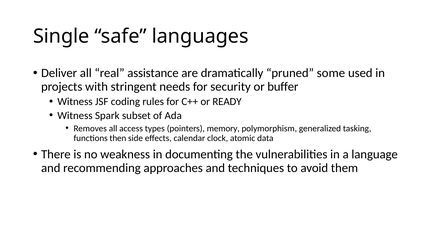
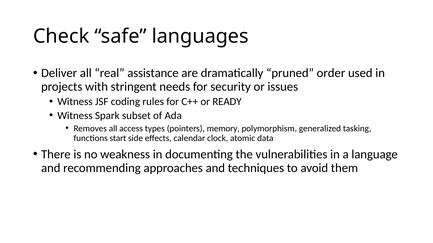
Single: Single -> Check
some: some -> order
buffer: buffer -> issues
then: then -> start
